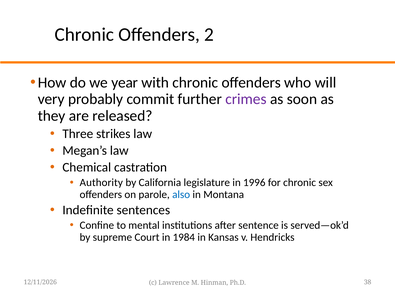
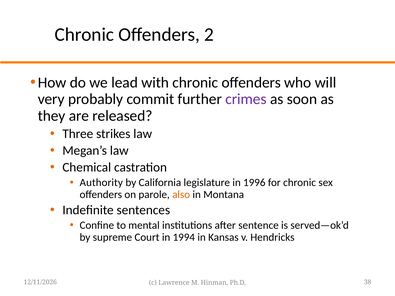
year: year -> lead
also colour: blue -> orange
1984: 1984 -> 1994
